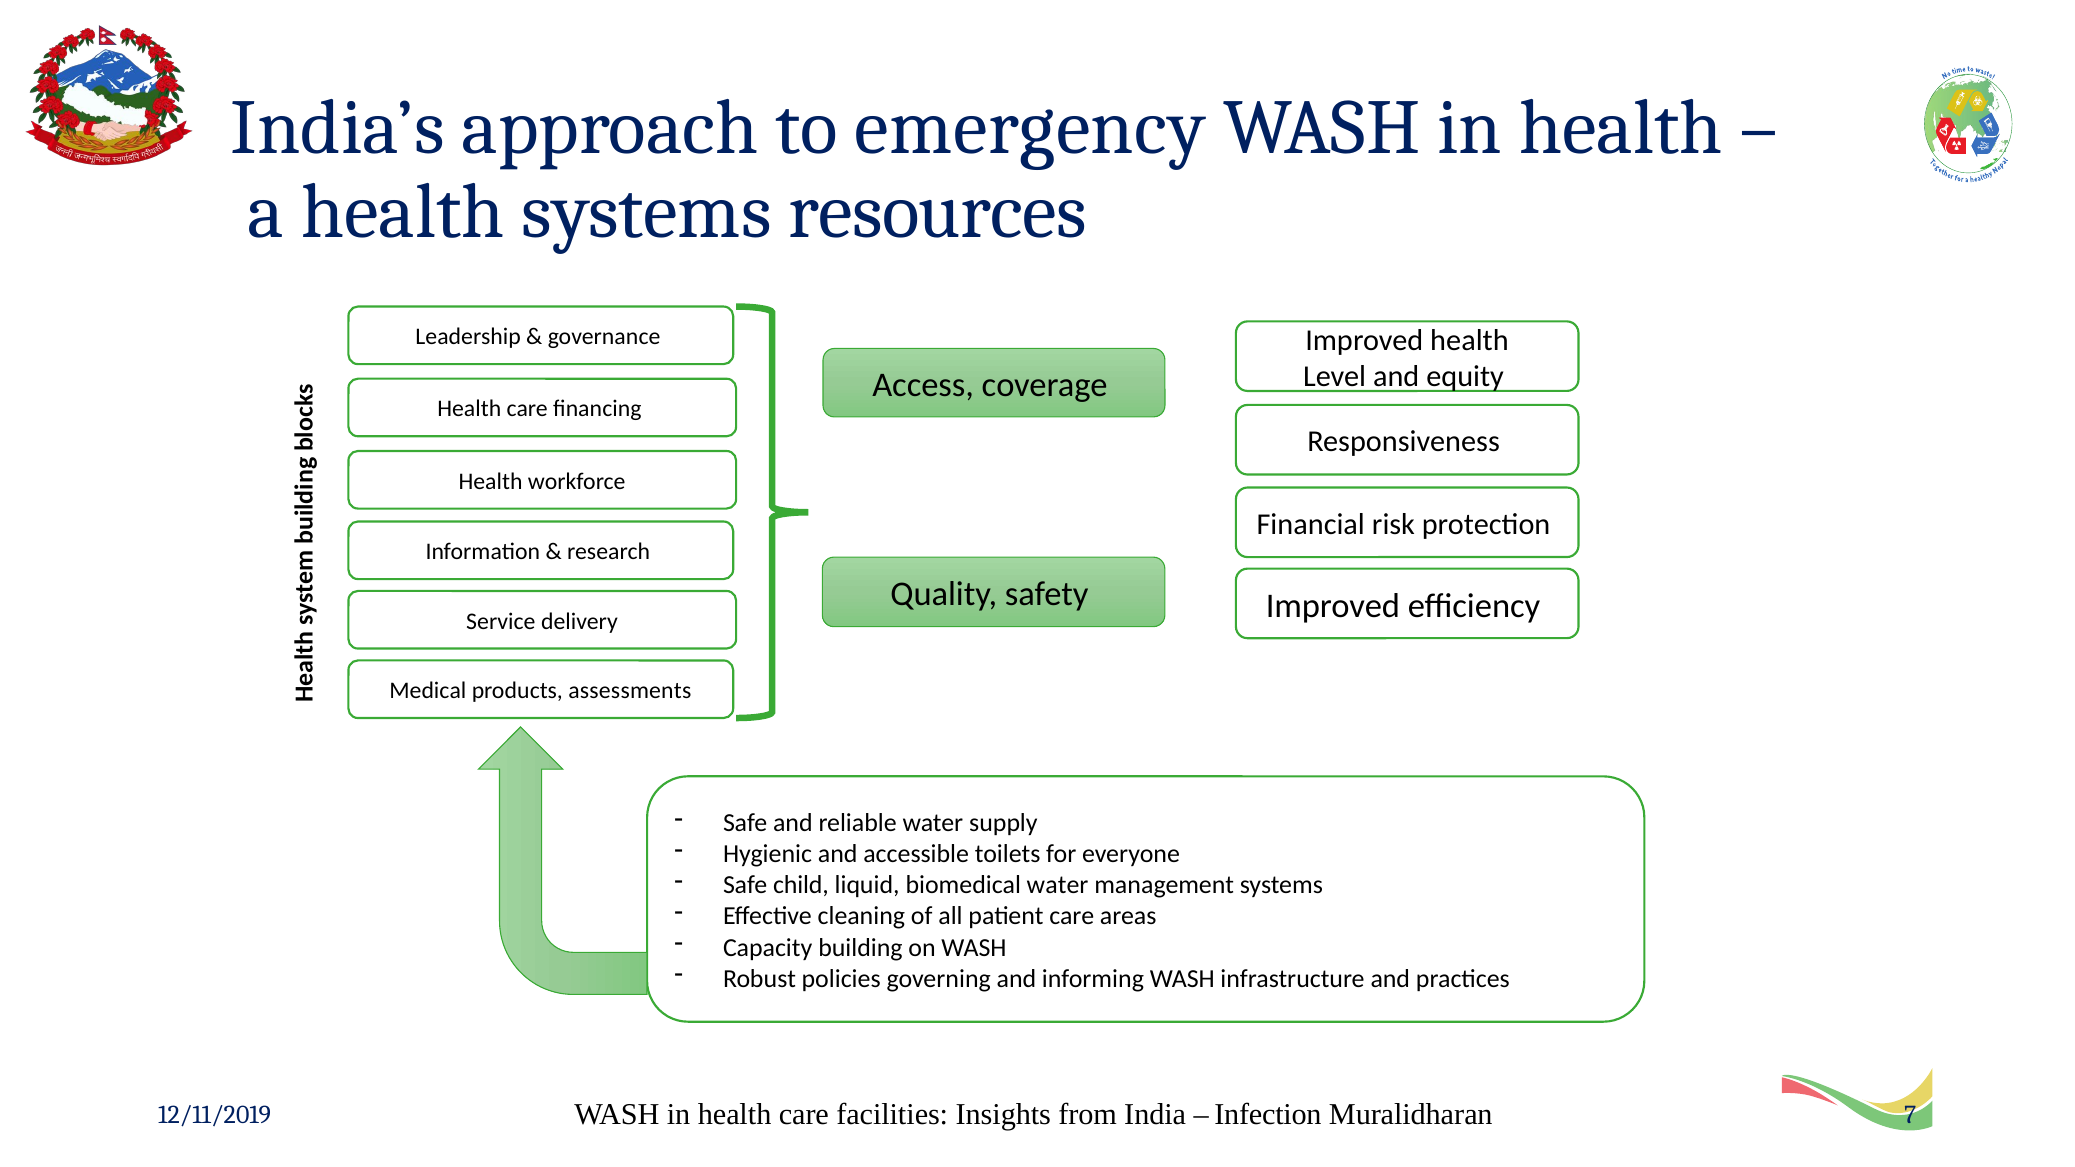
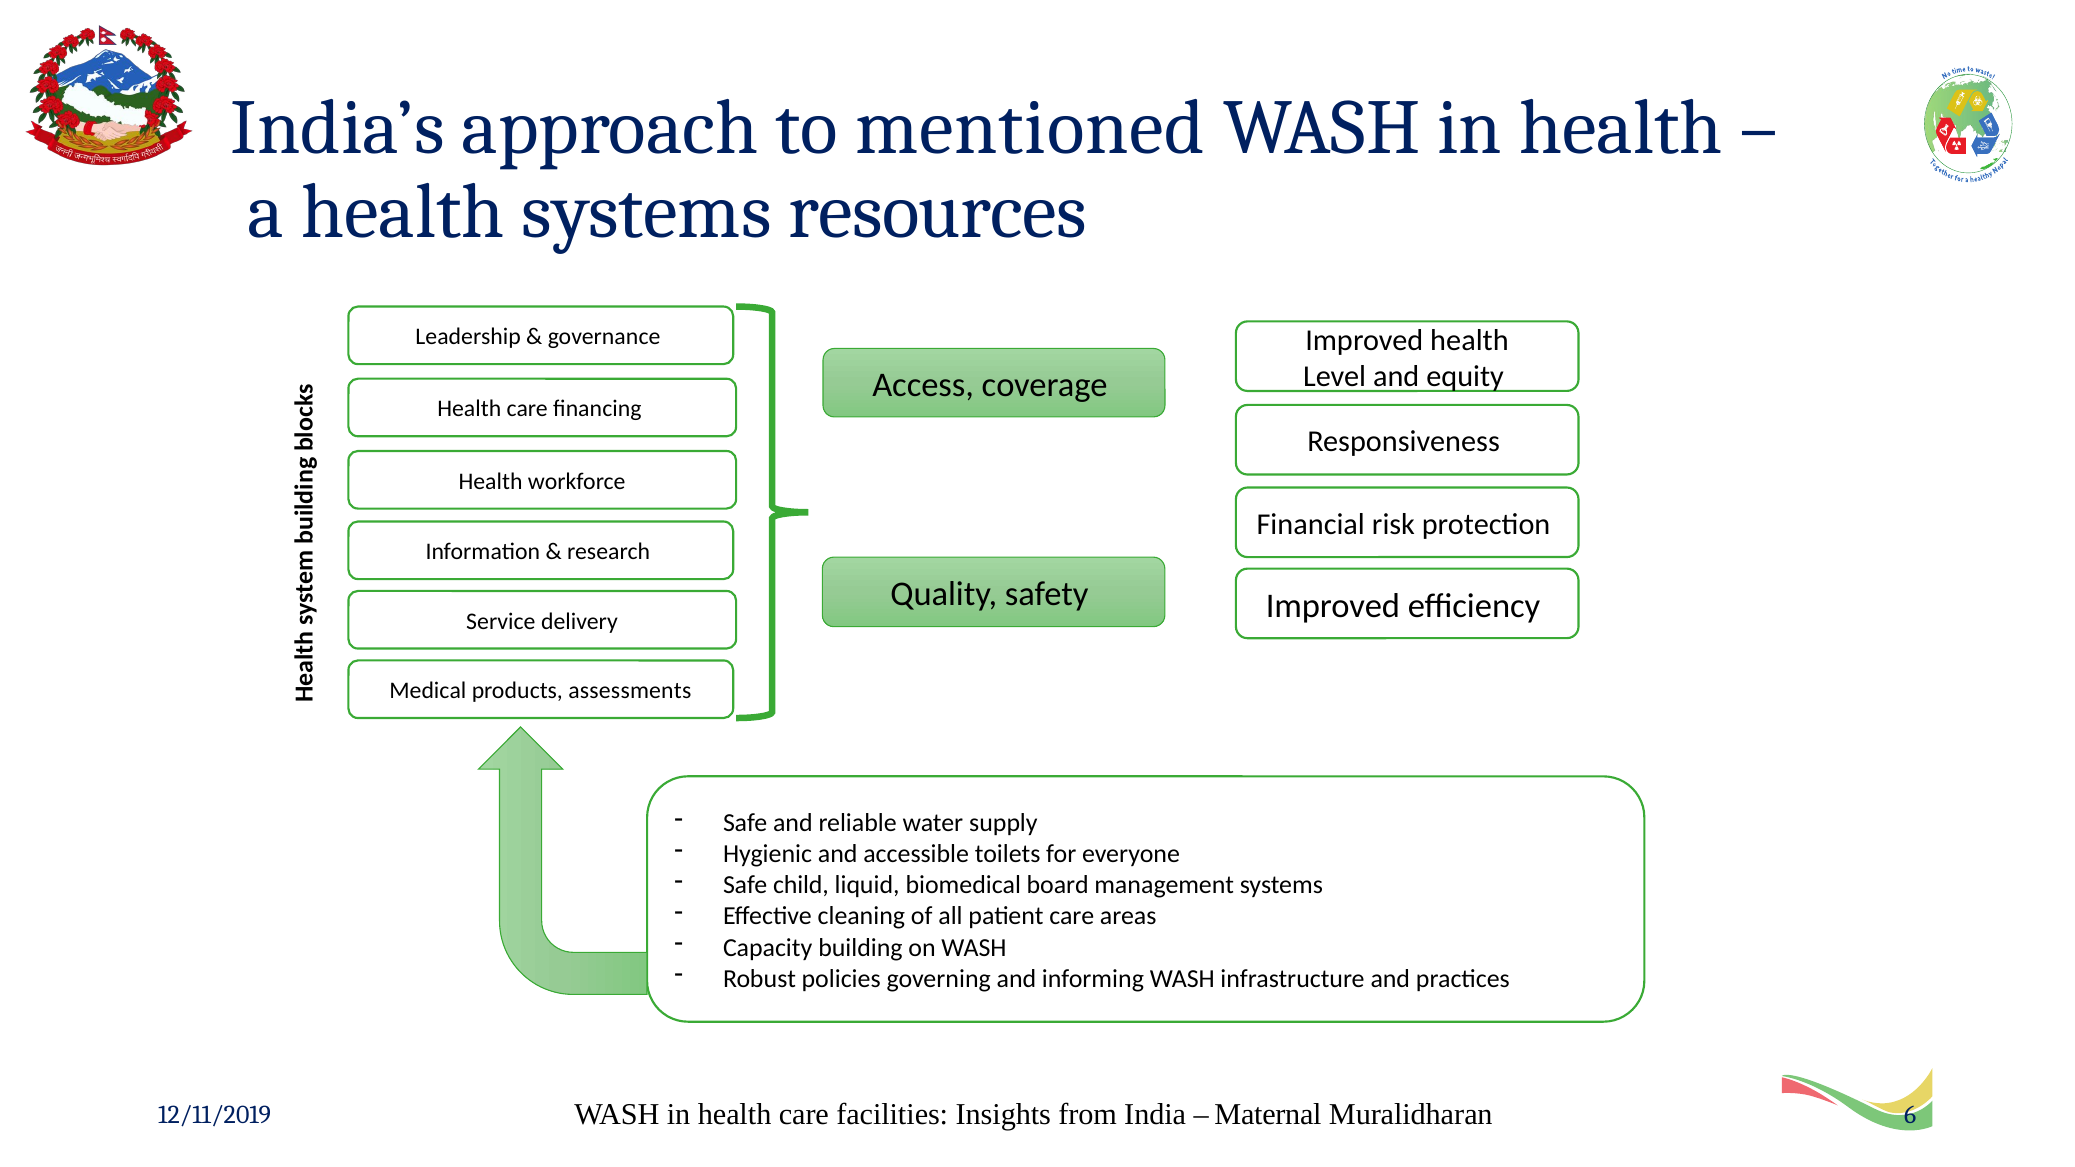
emergency: emergency -> mentioned
biomedical water: water -> board
Infection: Infection -> Maternal
7: 7 -> 6
